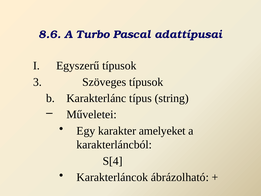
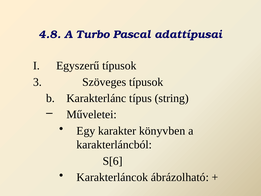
8.6: 8.6 -> 4.8
amelyeket: amelyeket -> könyvben
S[4: S[4 -> S[6
